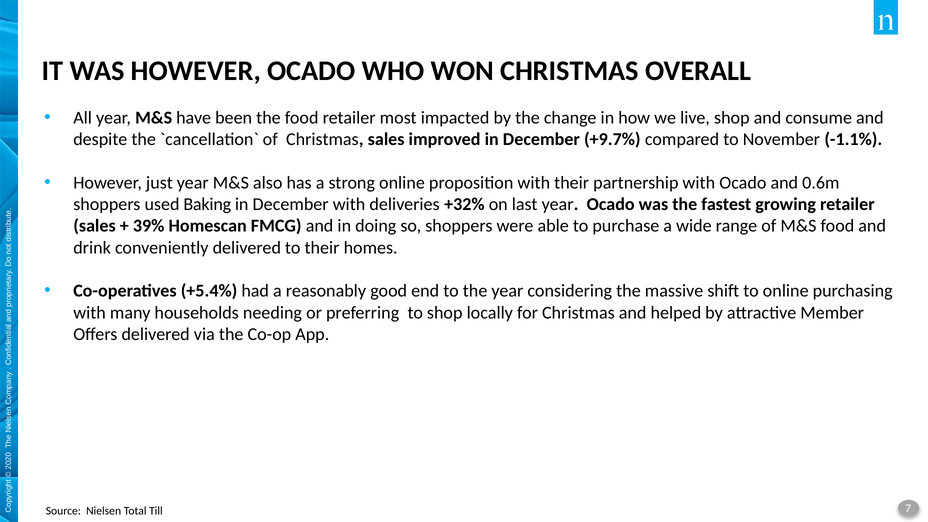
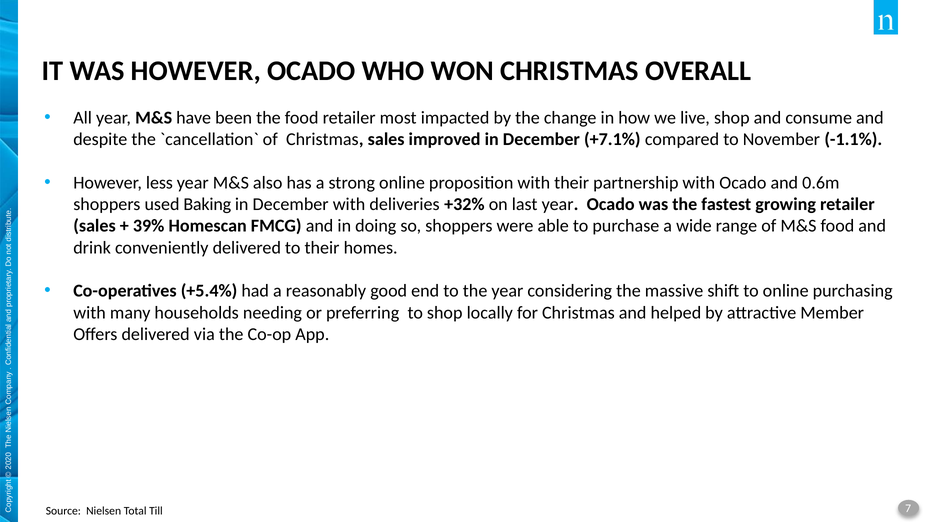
+9.7%: +9.7% -> +7.1%
just: just -> less
